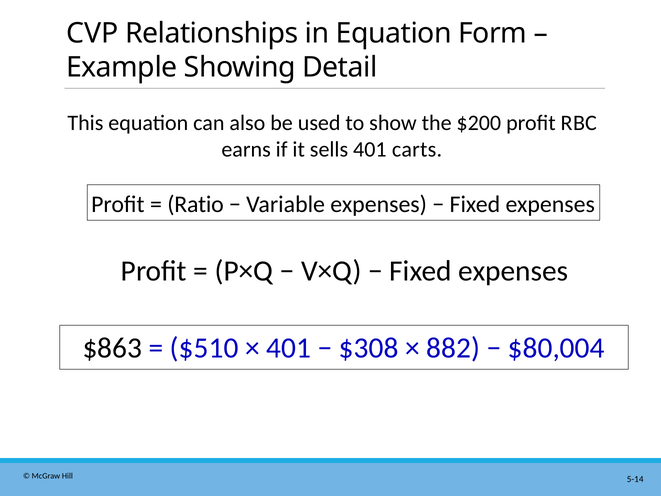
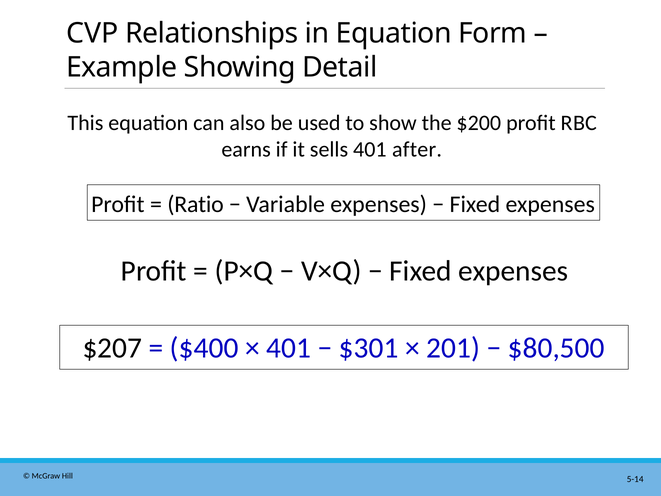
carts: carts -> after
$863: $863 -> $207
$510: $510 -> $400
$308: $308 -> $301
882: 882 -> 201
$80,004: $80,004 -> $80,500
